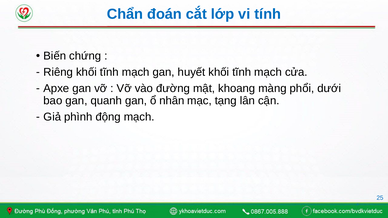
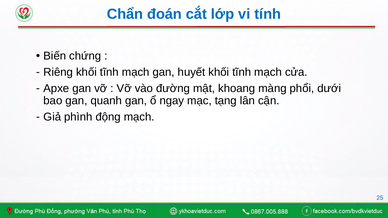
nhân: nhân -> ngay
